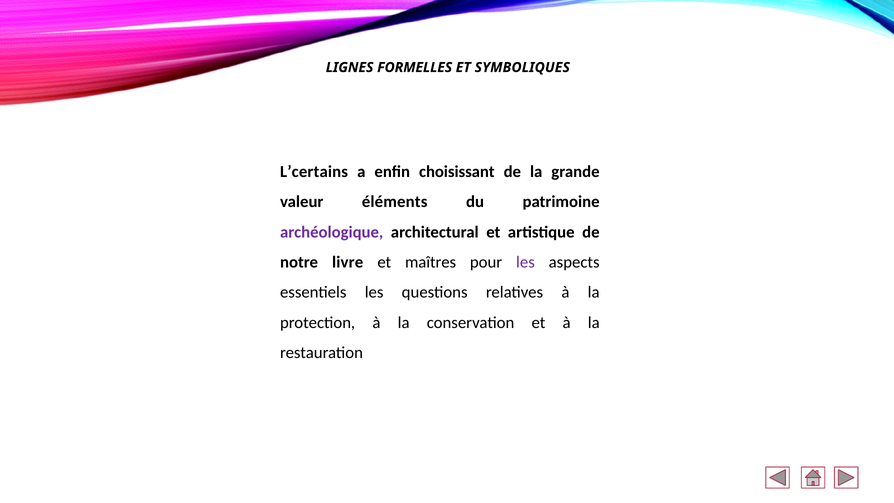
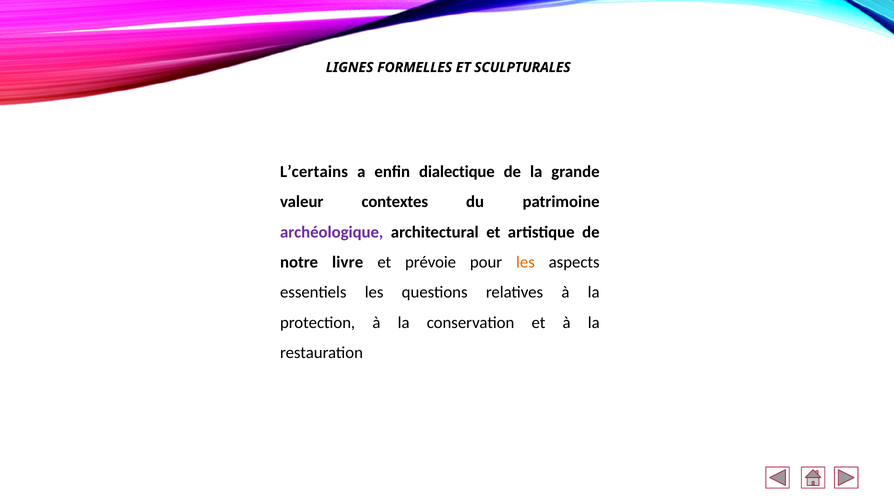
SYMBOLIQUES: SYMBOLIQUES -> SCULPTURALES
choisissant: choisissant -> dialectique
éléments: éléments -> contextes
maîtres: maîtres -> prévoie
les at (525, 262) colour: purple -> orange
